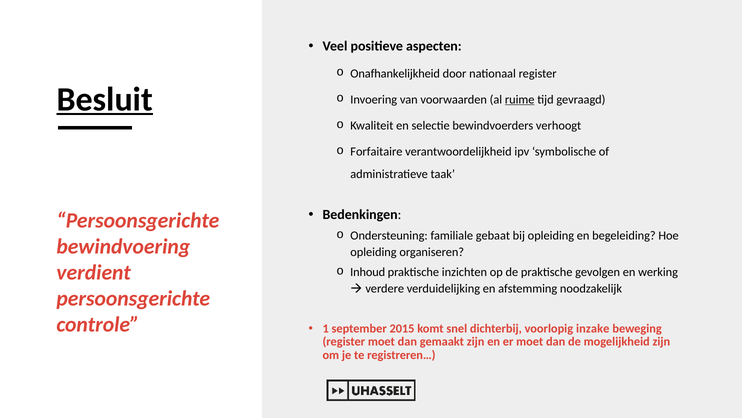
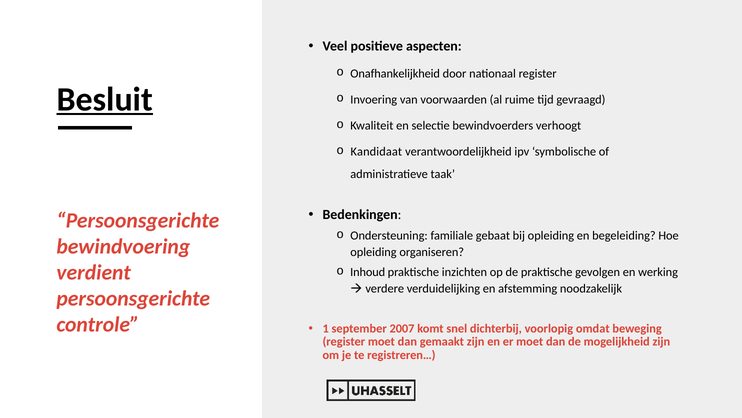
ruime underline: present -> none
Forfaitaire: Forfaitaire -> Kandidaat
2015: 2015 -> 2007
inzake: inzake -> omdat
